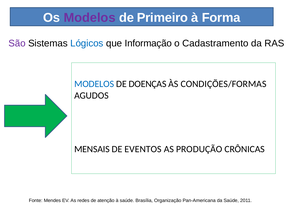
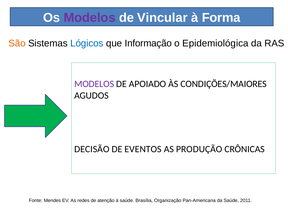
Primeiro: Primeiro -> Vincular
São colour: purple -> orange
Cadastramento: Cadastramento -> Epidemiológica
MODELOS at (94, 84) colour: blue -> purple
DOENÇAS: DOENÇAS -> APOIADO
CONDIÇÕES/FORMAS: CONDIÇÕES/FORMAS -> CONDIÇÕES/MAIORES
MENSAIS: MENSAIS -> DECISÃO
